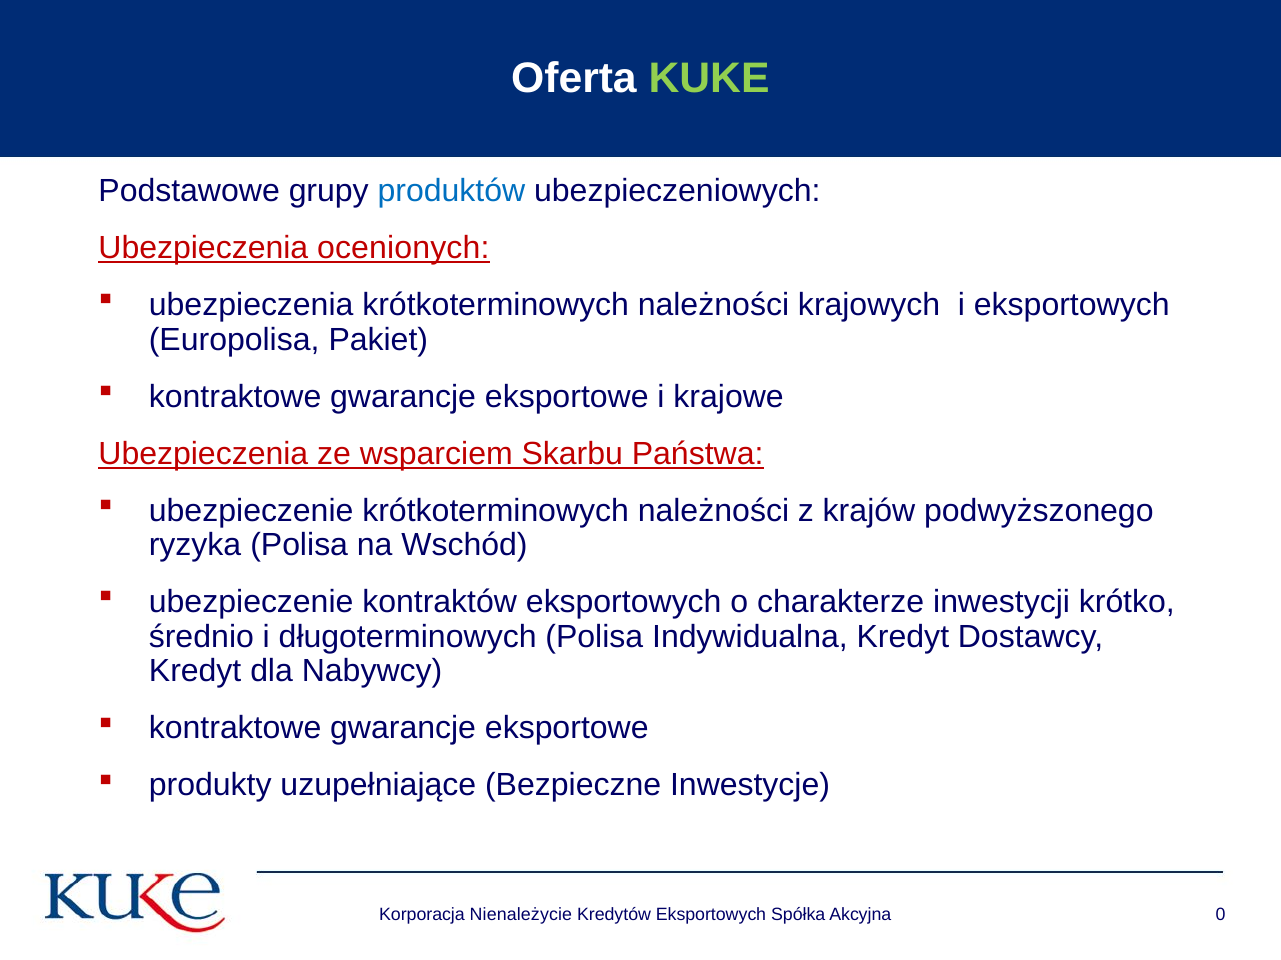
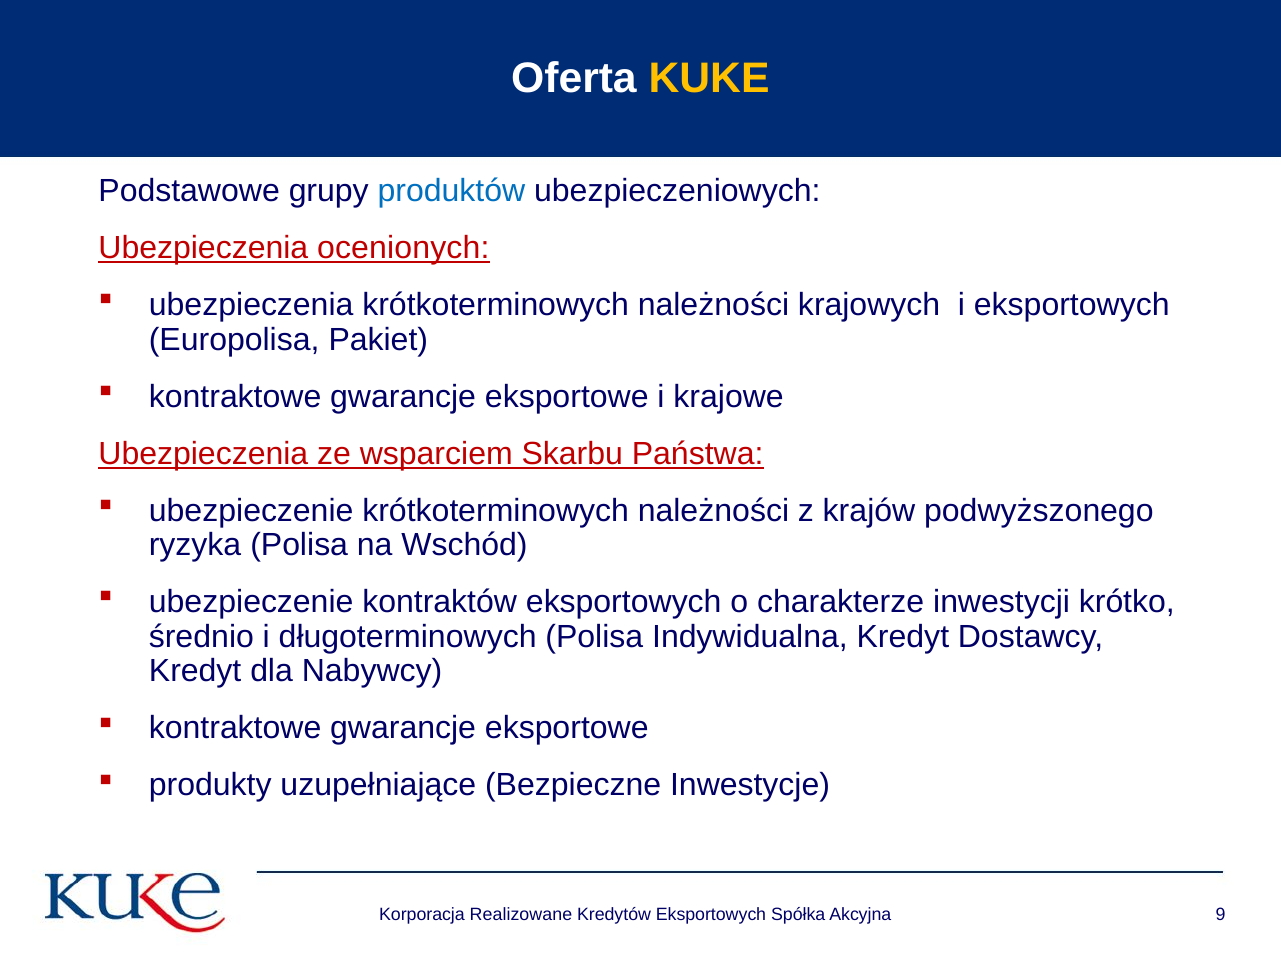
KUKE colour: light green -> yellow
Nienależycie: Nienależycie -> Realizowane
0: 0 -> 9
